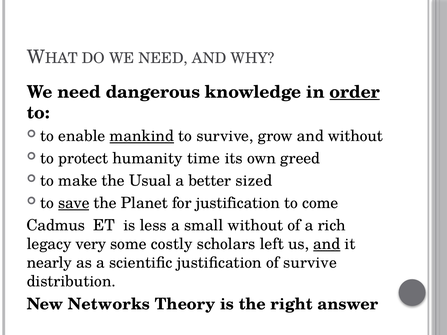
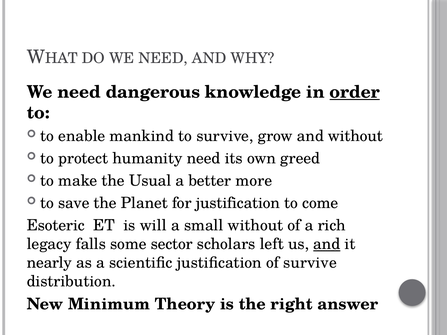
mankind underline: present -> none
humanity time: time -> need
sized: sized -> more
save underline: present -> none
Cadmus: Cadmus -> Esoteric
less: less -> will
very: very -> falls
costly: costly -> sector
Networks: Networks -> Minimum
